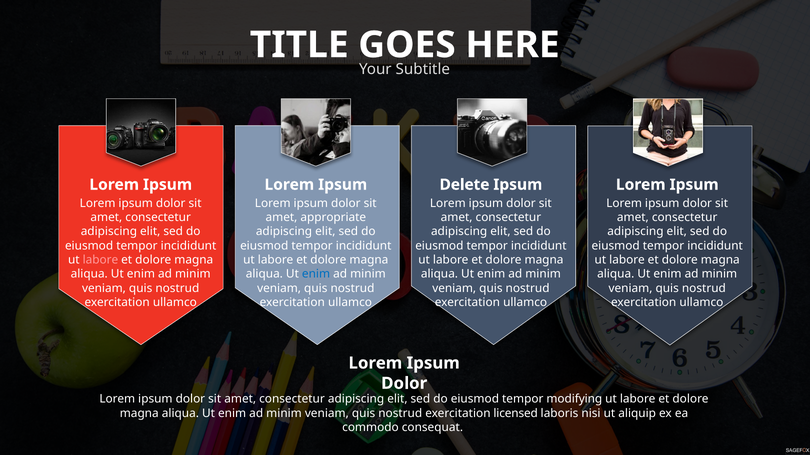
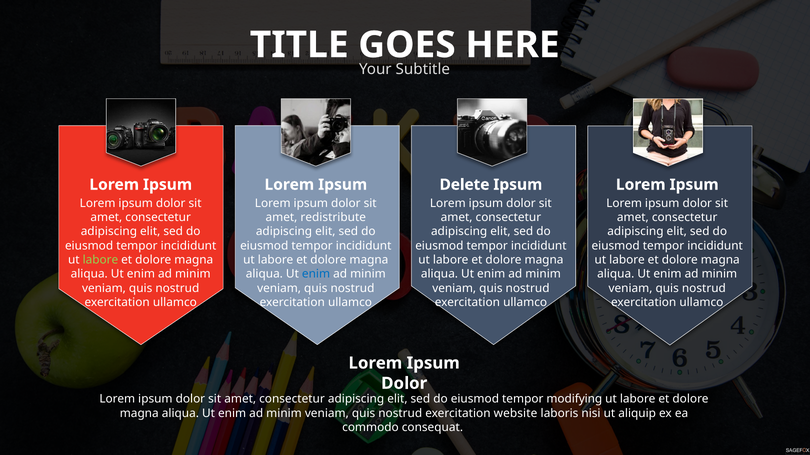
appropriate: appropriate -> redistribute
labore at (100, 260) colour: pink -> light green
licensed: licensed -> website
